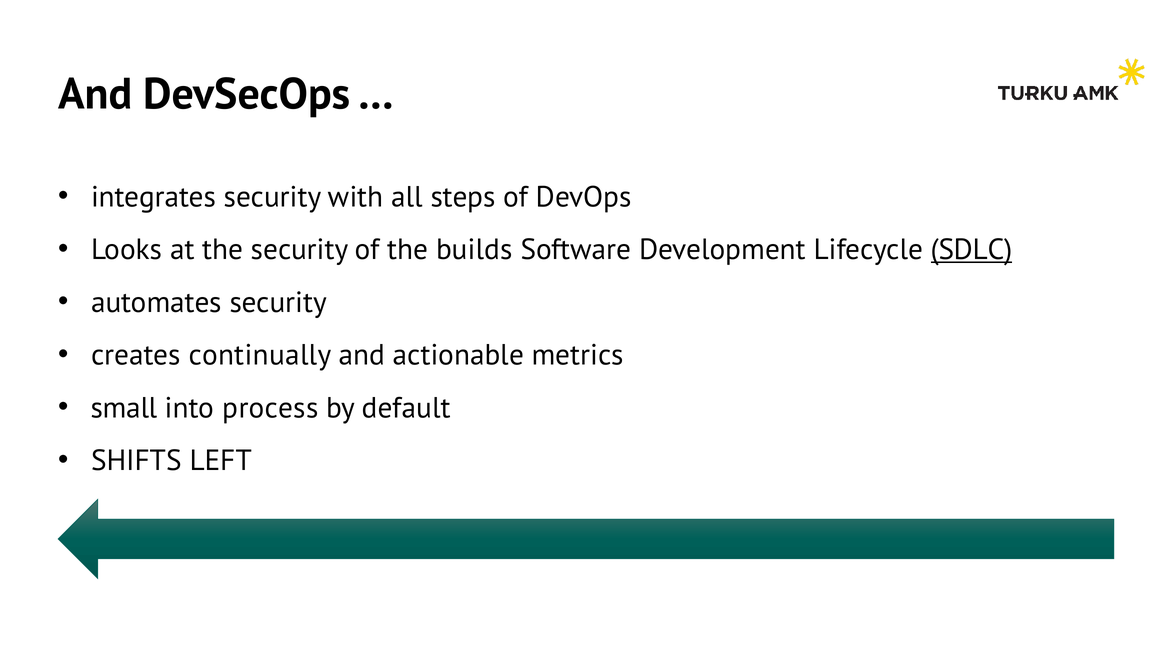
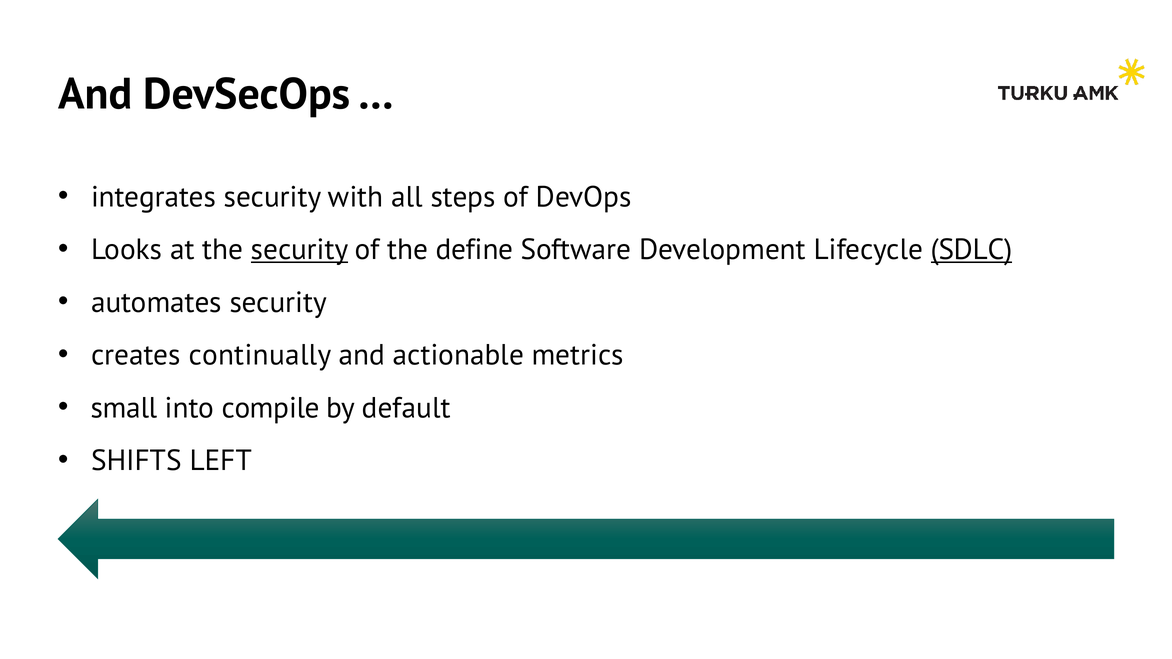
security at (300, 250) underline: none -> present
builds: builds -> define
process: process -> compile
